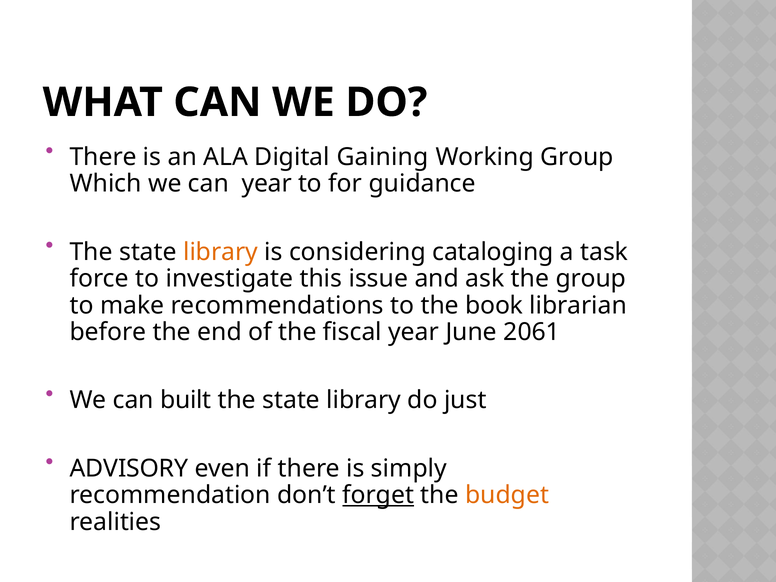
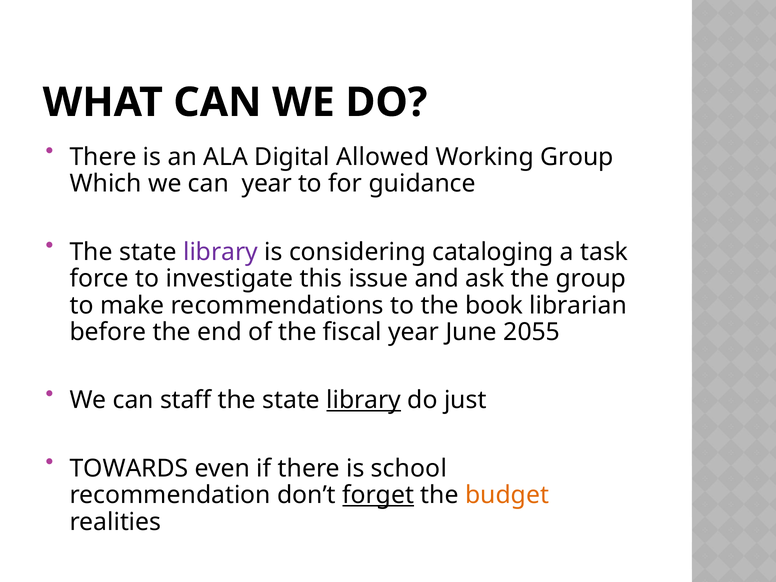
Gaining: Gaining -> Allowed
library at (221, 252) colour: orange -> purple
2061: 2061 -> 2055
built: built -> staff
library at (364, 400) underline: none -> present
ADVISORY: ADVISORY -> TOWARDS
simply: simply -> school
